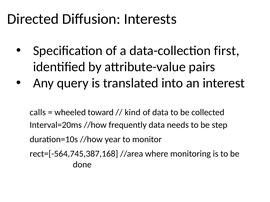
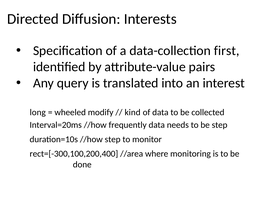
calls: calls -> long
toward: toward -> modify
//how year: year -> step
rect=[-564,745,387,168: rect=[-564,745,387,168 -> rect=[-300,100,200,400
